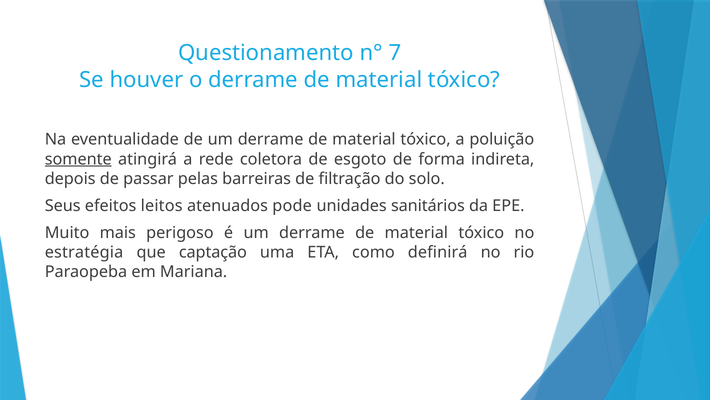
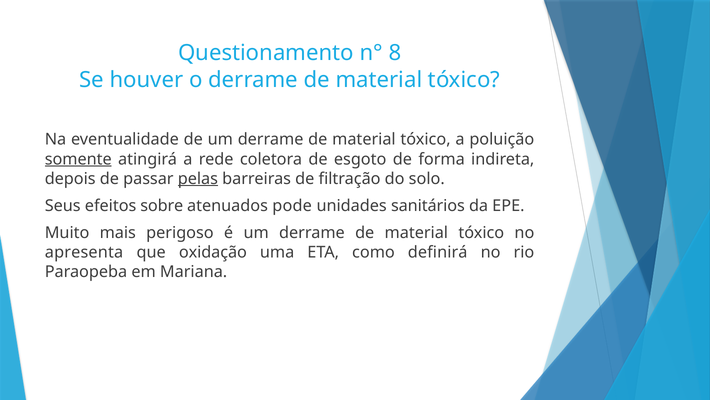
7: 7 -> 8
pelas underline: none -> present
leitos: leitos -> sobre
estratégia: estratégia -> apresenta
captação: captação -> oxidação
